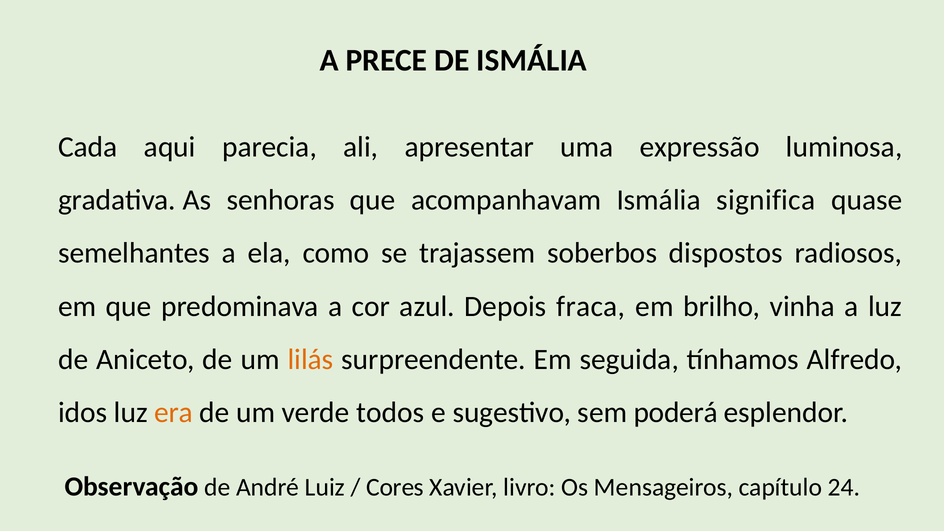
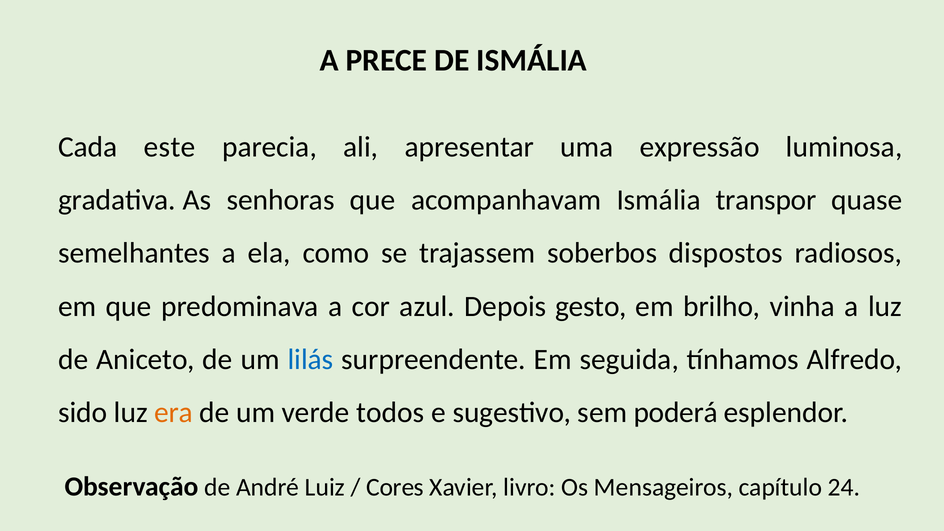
aqui: aqui -> este
significa: significa -> transpor
fraca: fraca -> gesto
lilás colour: orange -> blue
idos: idos -> sido
